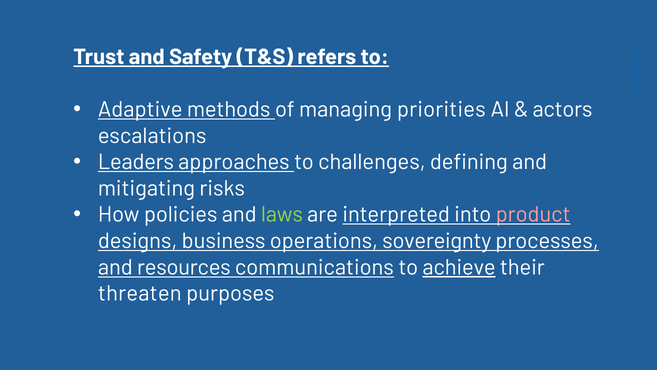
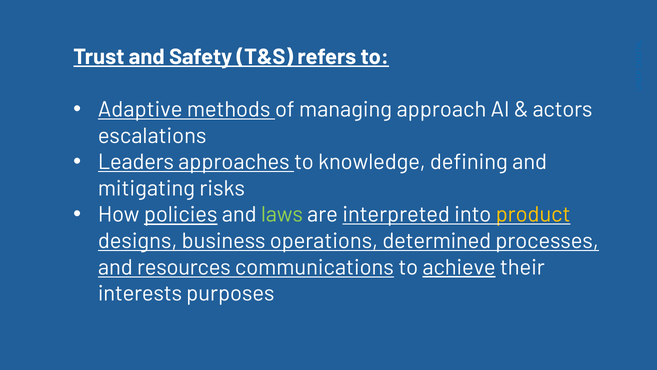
priorities: priorities -> approach
challenges: challenges -> knowledge
policies underline: none -> present
product colour: pink -> yellow
sovereignty: sovereignty -> determined
threaten: threaten -> interests
